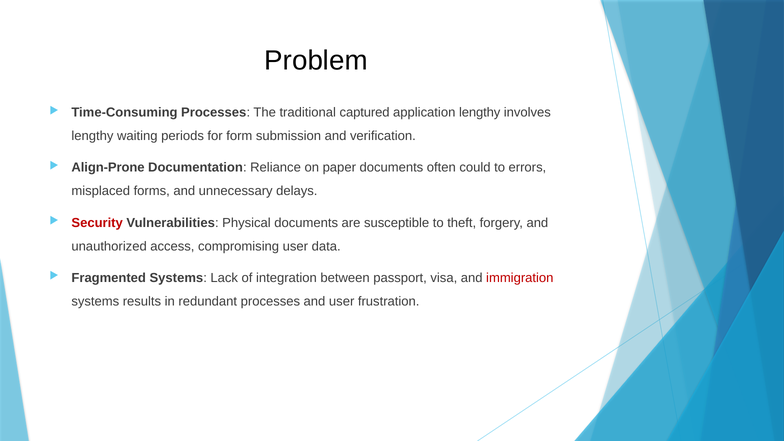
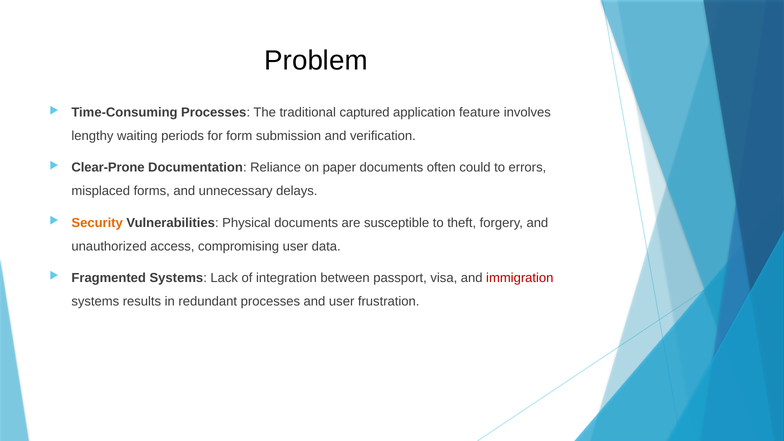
application lengthy: lengthy -> feature
Align-Prone: Align-Prone -> Clear-Prone
Security colour: red -> orange
